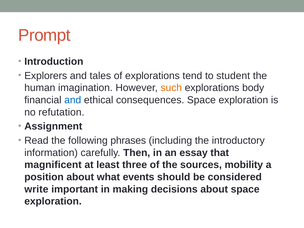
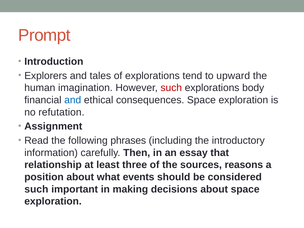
student: student -> upward
such at (171, 88) colour: orange -> red
magnificent: magnificent -> relationship
mobility: mobility -> reasons
write at (36, 189): write -> such
